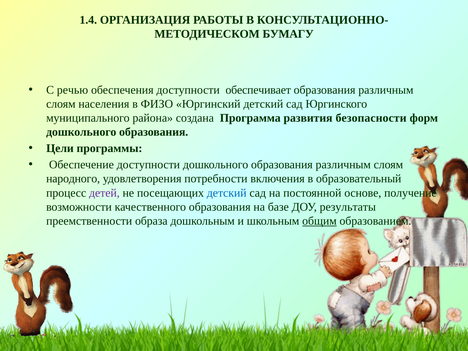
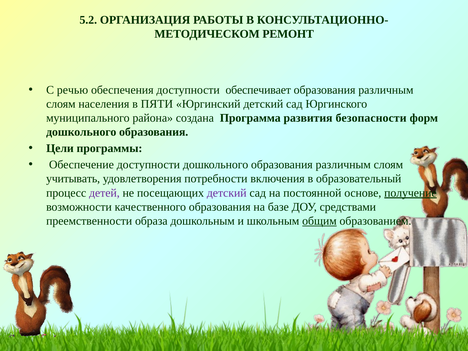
1.4: 1.4 -> 5.2
БУМАГУ: БУМАГУ -> РЕМОНТ
ФИЗО: ФИЗО -> ПЯТИ
народного: народного -> учитывать
детский at (227, 193) colour: blue -> purple
получение underline: none -> present
результаты: результаты -> средствами
